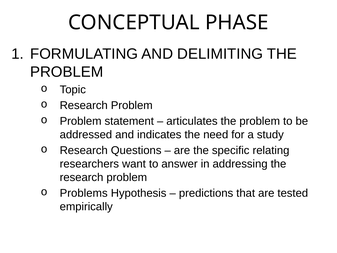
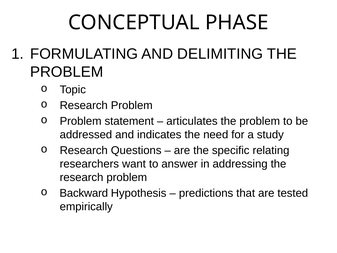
Problems: Problems -> Backward
